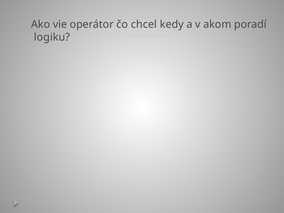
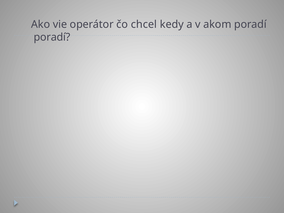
logiku at (52, 37): logiku -> poradí
